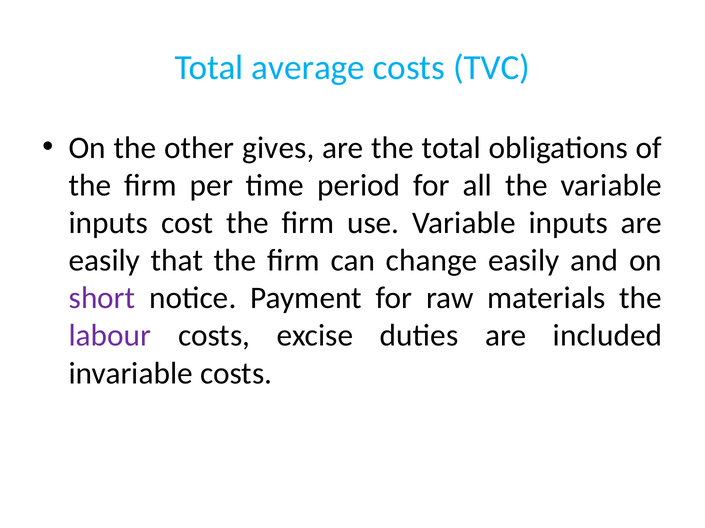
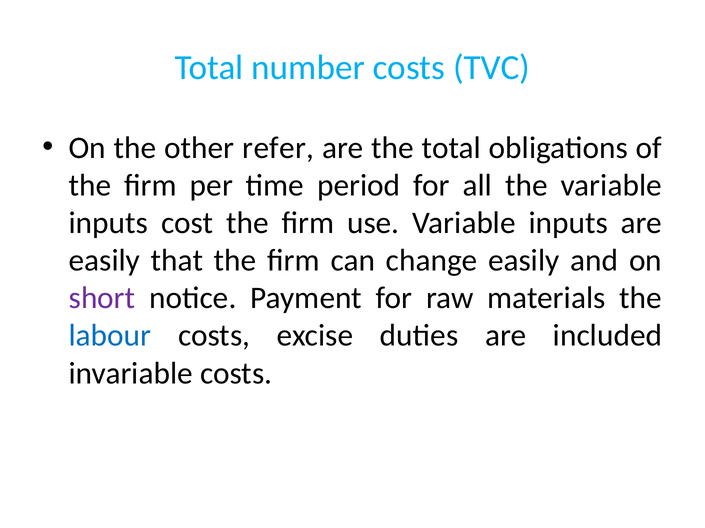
average: average -> number
gives: gives -> refer
labour colour: purple -> blue
